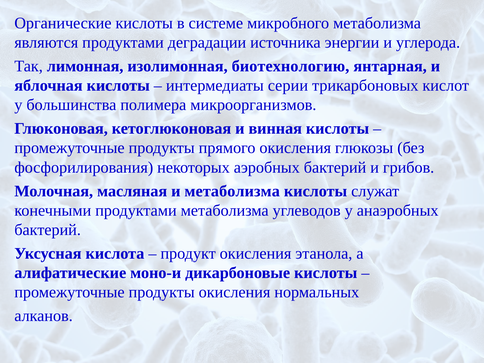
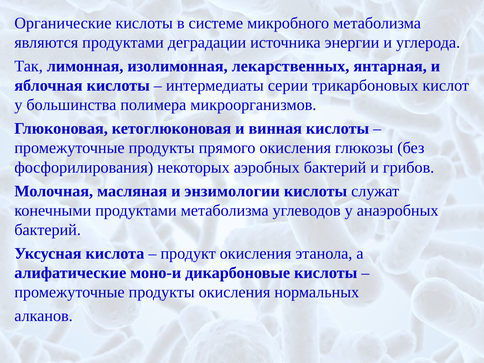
биотехнологию: биотехнологию -> лекарственных
и метаболизма: метаболизма -> энзимологии
